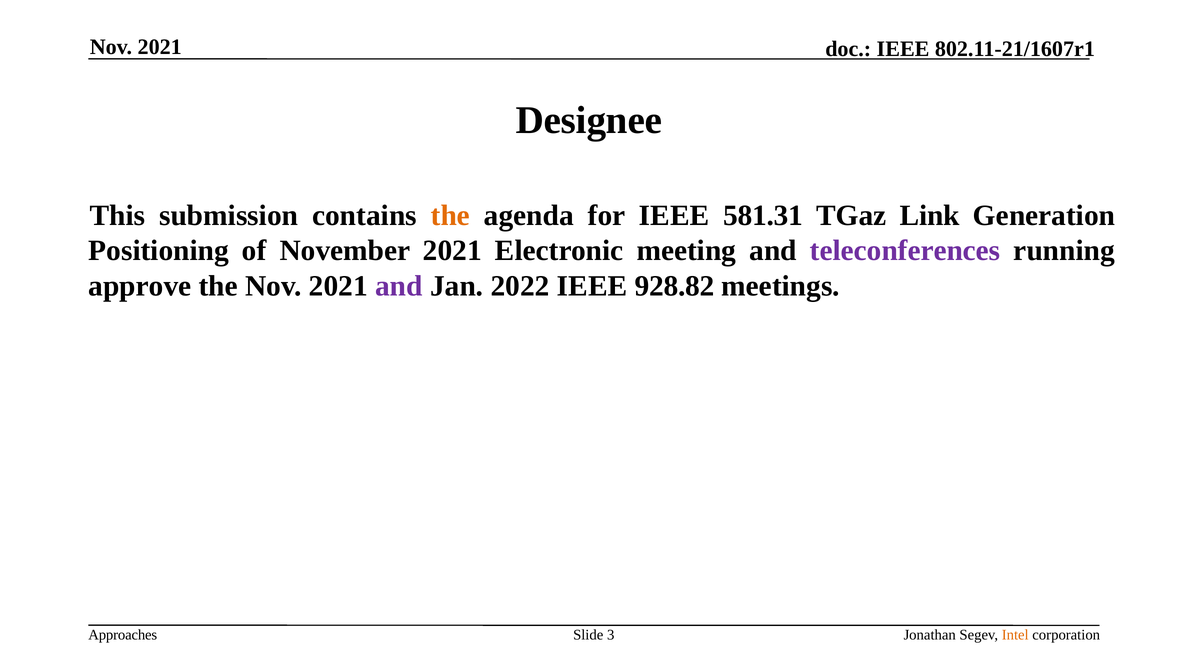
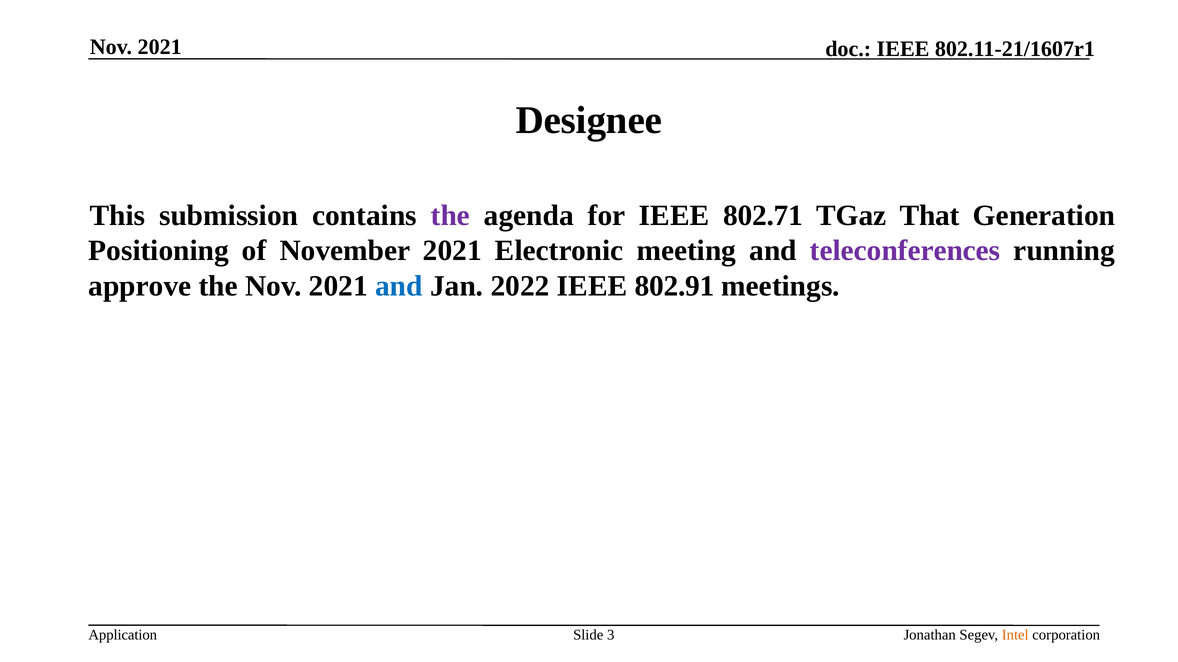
the at (450, 216) colour: orange -> purple
581.31: 581.31 -> 802.71
Link: Link -> That
and at (399, 286) colour: purple -> blue
928.82: 928.82 -> 802.91
Approaches: Approaches -> Application
